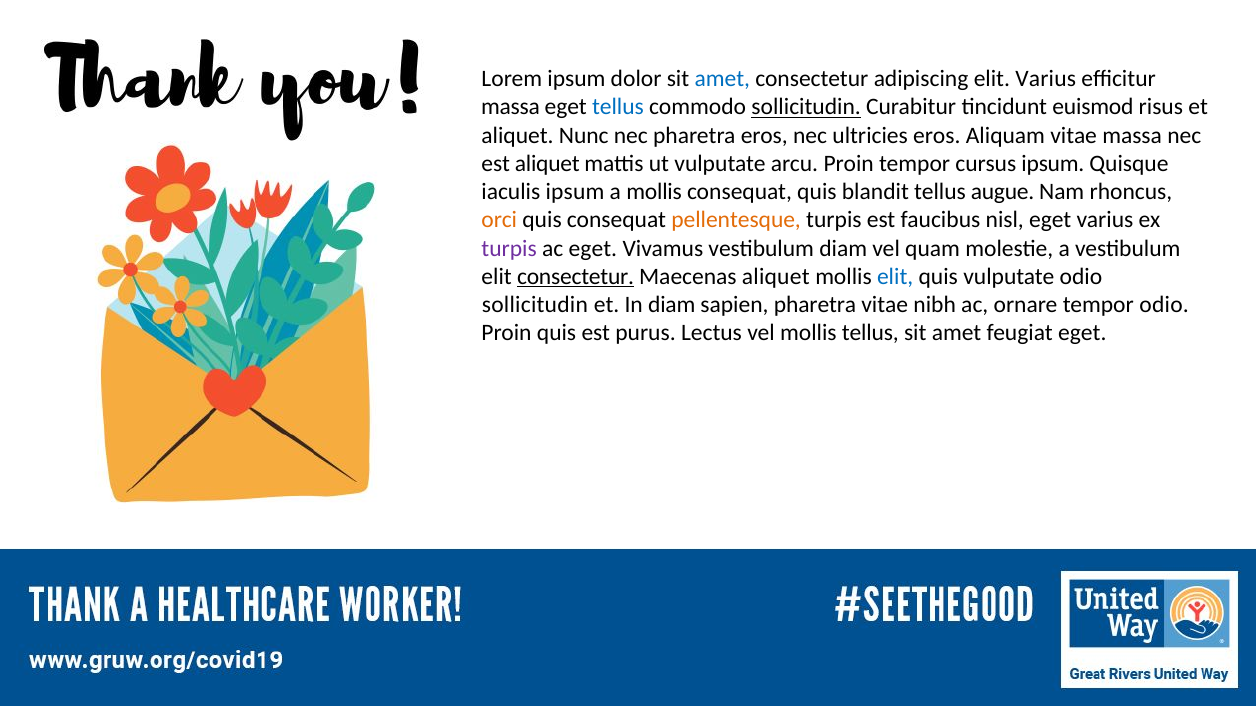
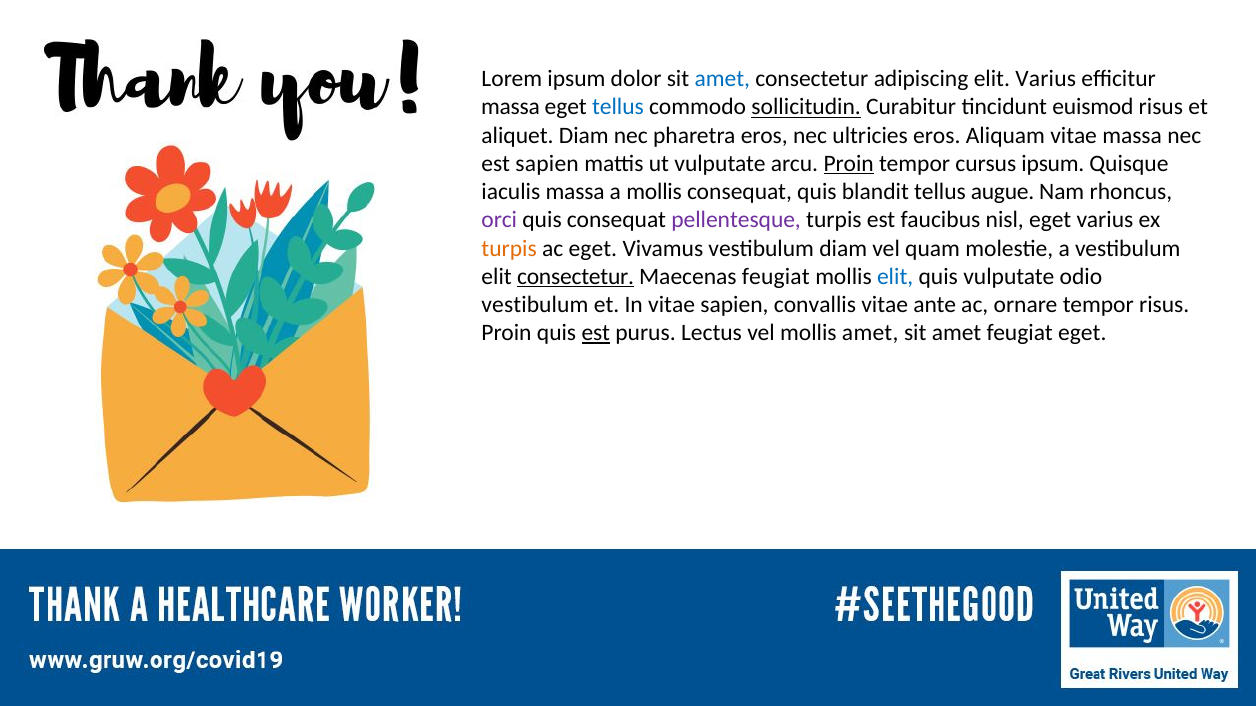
aliquet Nunc: Nunc -> Diam
est aliquet: aliquet -> sapien
Proin at (849, 164) underline: none -> present
iaculis ipsum: ipsum -> massa
orci colour: orange -> purple
pellentesque colour: orange -> purple
turpis at (509, 248) colour: purple -> orange
Maecenas aliquet: aliquet -> feugiat
sollicitudin at (535, 305): sollicitudin -> vestibulum
In diam: diam -> vitae
sapien pharetra: pharetra -> convallis
nibh: nibh -> ante
tempor odio: odio -> risus
est at (596, 333) underline: none -> present
mollis tellus: tellus -> amet
